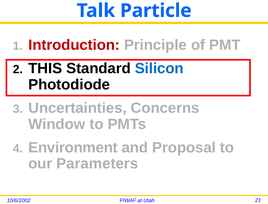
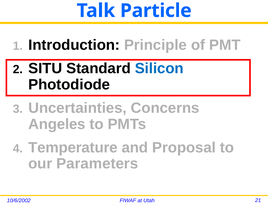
Introduction colour: red -> black
THIS: THIS -> SITU
Window: Window -> Angeles
Environment: Environment -> Temperature
